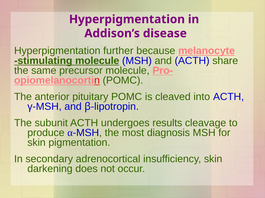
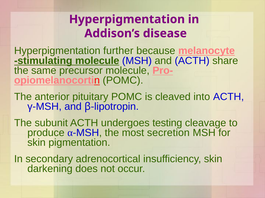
results: results -> testing
diagnosis: diagnosis -> secretion
